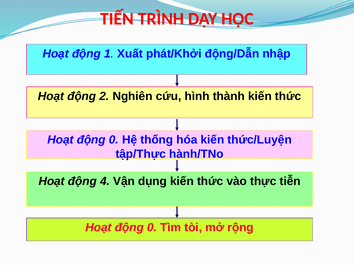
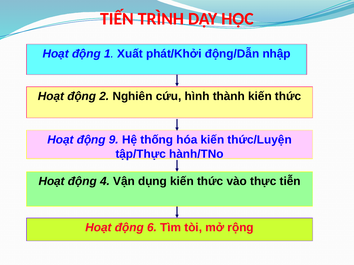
0 at (114, 140): 0 -> 9
0 at (152, 228): 0 -> 6
